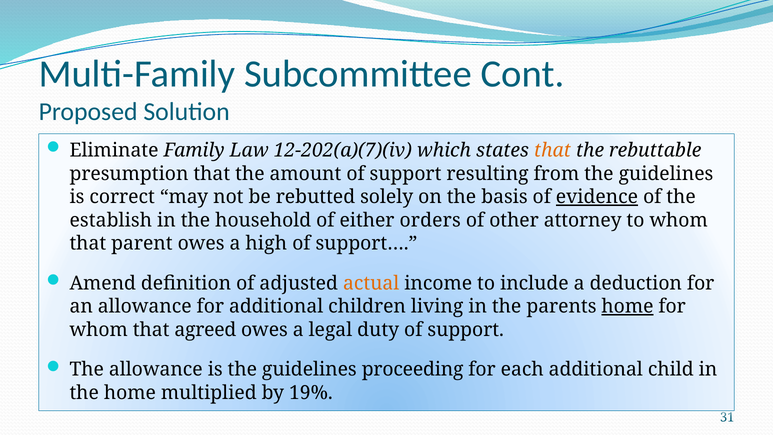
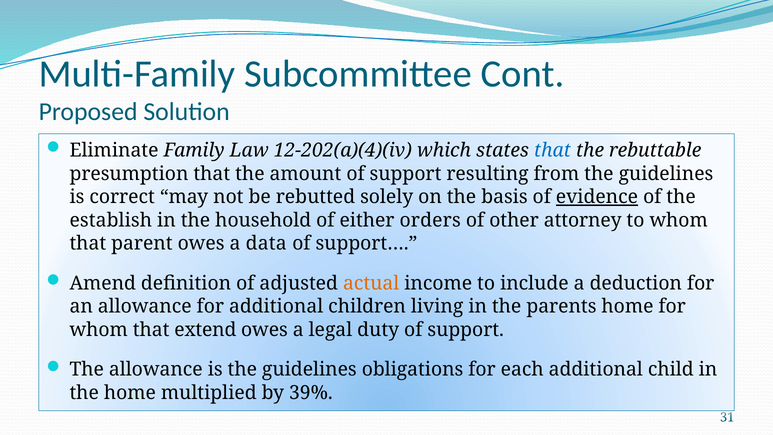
12-202(a)(7)(iv: 12-202(a)(7)(iv -> 12-202(a)(4)(iv
that at (552, 150) colour: orange -> blue
high: high -> data
home at (627, 306) underline: present -> none
agreed: agreed -> extend
proceeding: proceeding -> obligations
19%: 19% -> 39%
